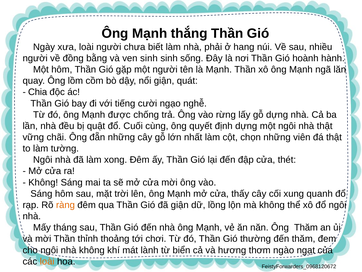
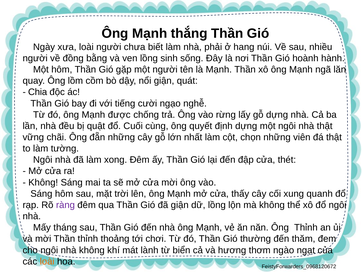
ven sinh: sinh -> lồng
ràng colour: orange -> purple
Ông Thăm: Thăm -> Thỉnh
